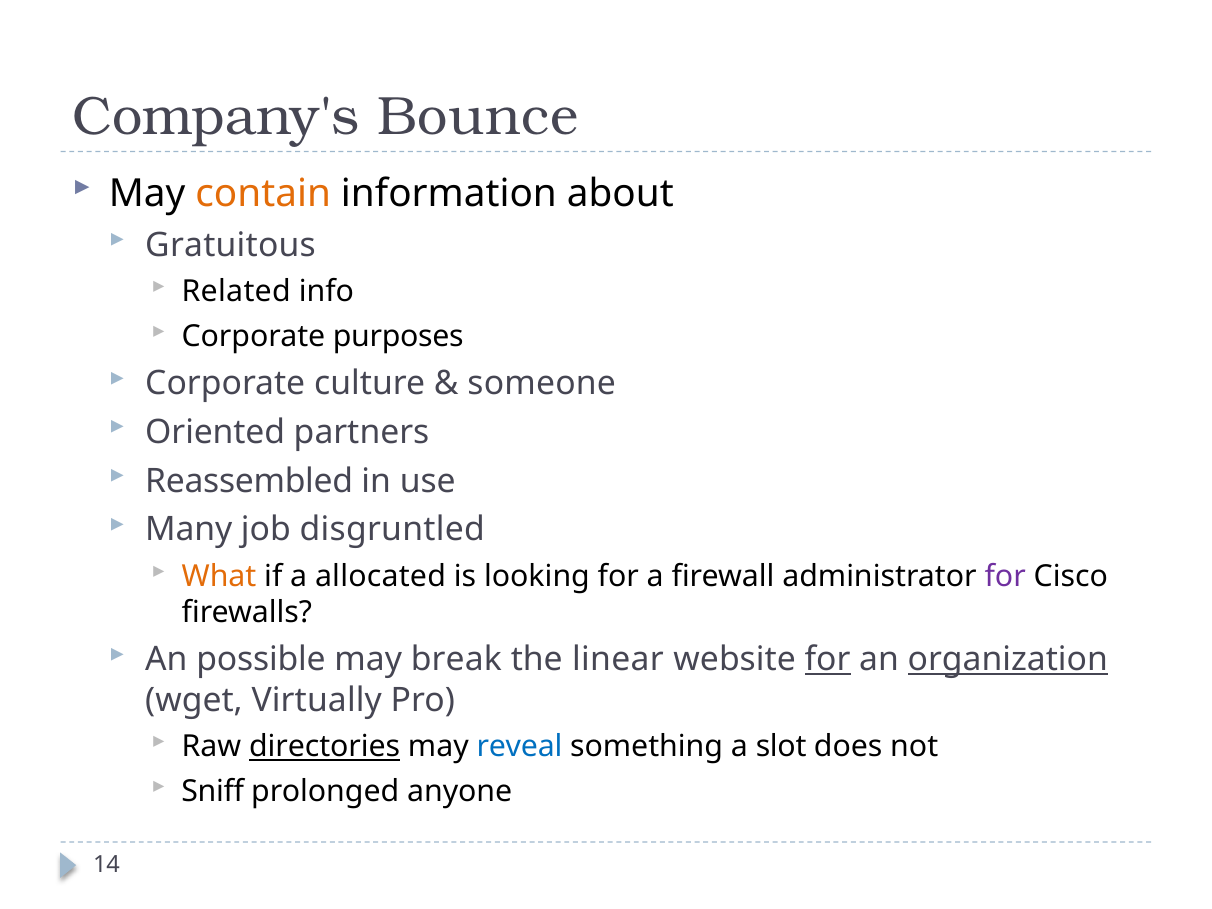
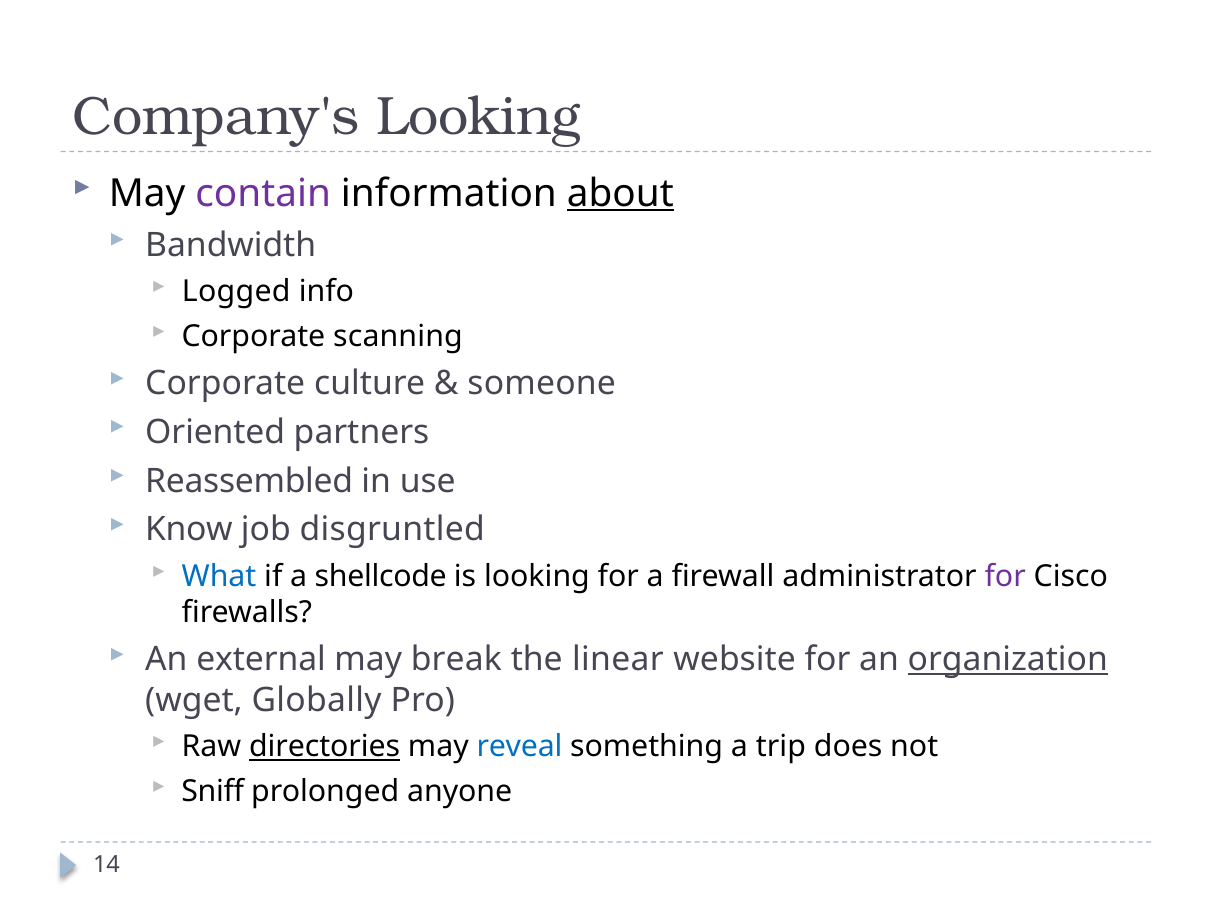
Company's Bounce: Bounce -> Looking
contain colour: orange -> purple
about underline: none -> present
Gratuitous: Gratuitous -> Bandwidth
Related: Related -> Logged
purposes: purposes -> scanning
Many: Many -> Know
What colour: orange -> blue
allocated: allocated -> shellcode
possible: possible -> external
for at (828, 660) underline: present -> none
Virtually: Virtually -> Globally
slot: slot -> trip
